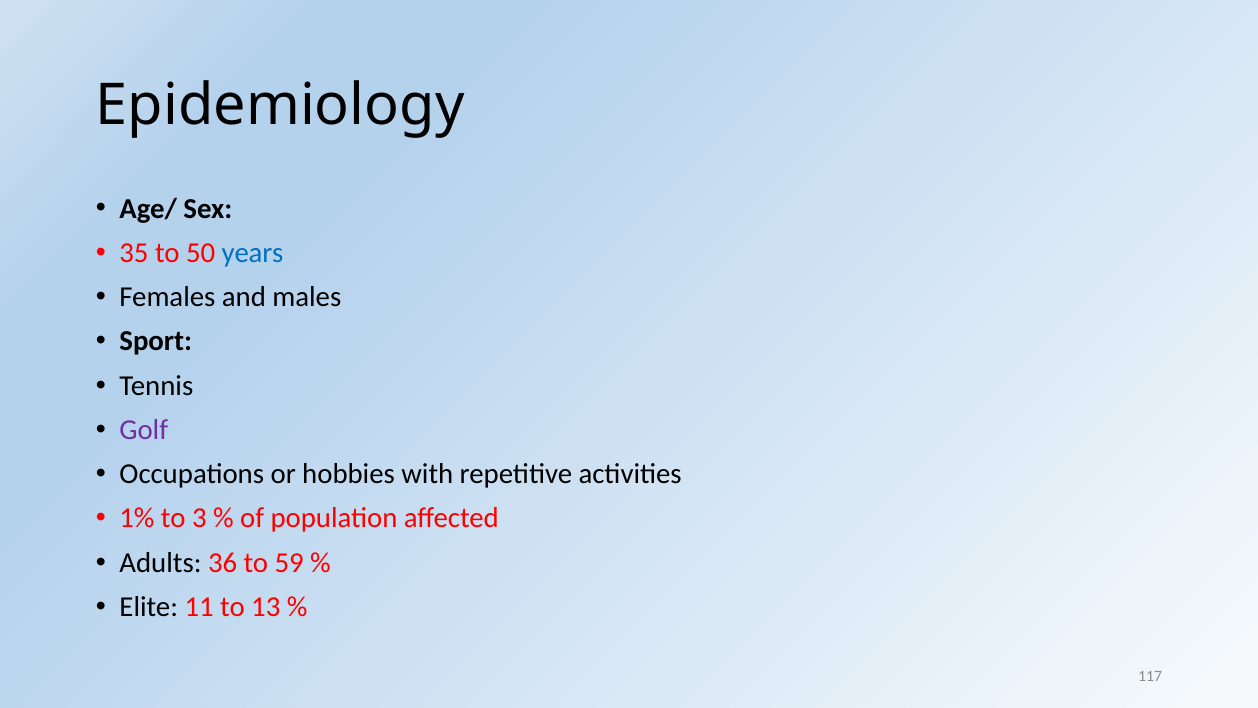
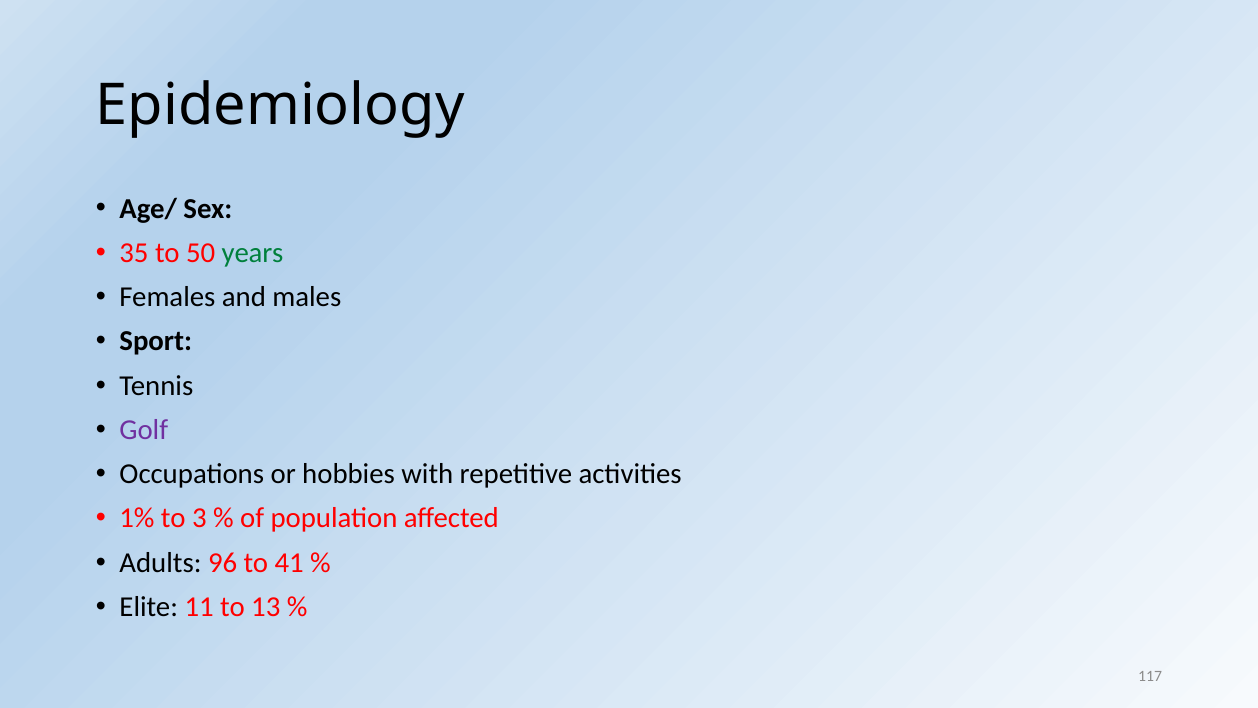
years colour: blue -> green
36: 36 -> 96
59: 59 -> 41
